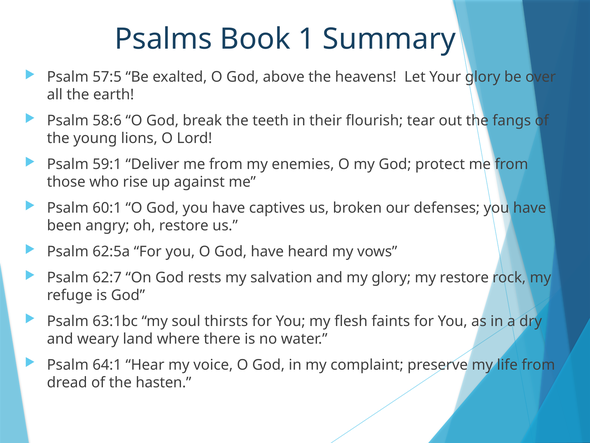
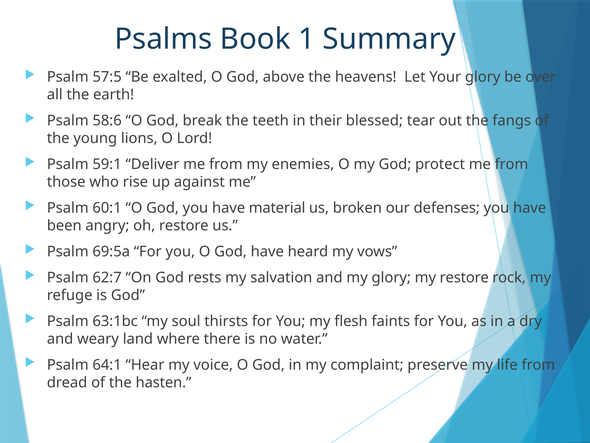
flourish: flourish -> blessed
captives: captives -> material
62:5a: 62:5a -> 69:5a
